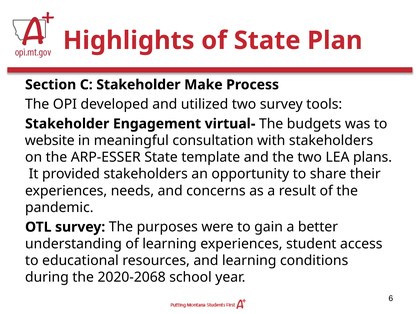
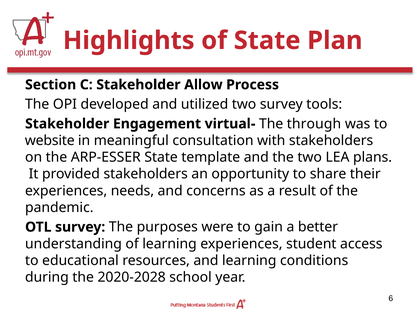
Make: Make -> Allow
budgets: budgets -> through
2020-2068: 2020-2068 -> 2020-2028
